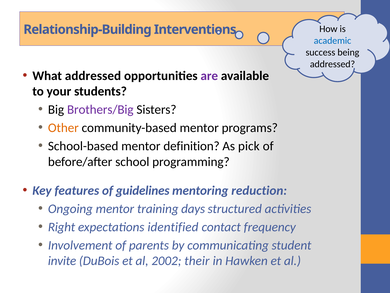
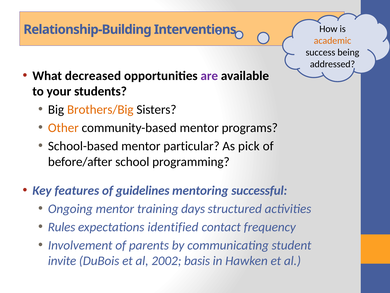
academic colour: blue -> orange
What addressed: addressed -> decreased
Brothers/Big colour: purple -> orange
definition: definition -> particular
reduction: reduction -> successful
Right: Right -> Rules
their: their -> basis
